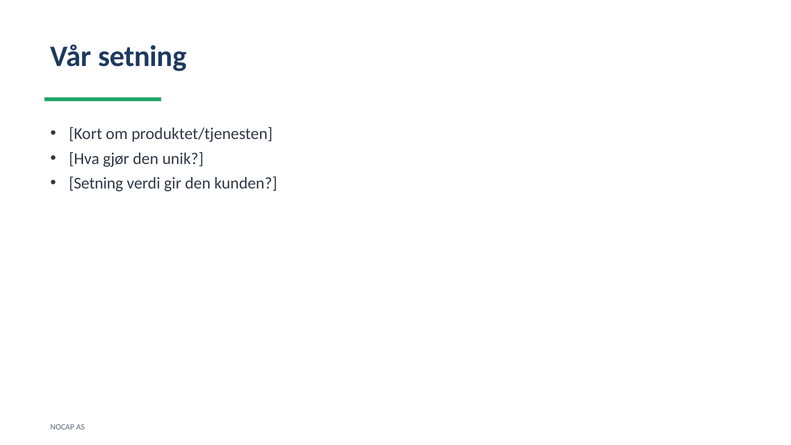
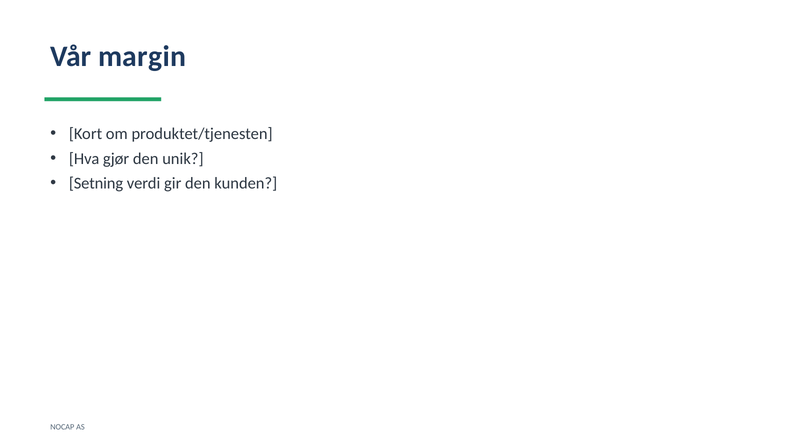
Vår setning: setning -> margin
